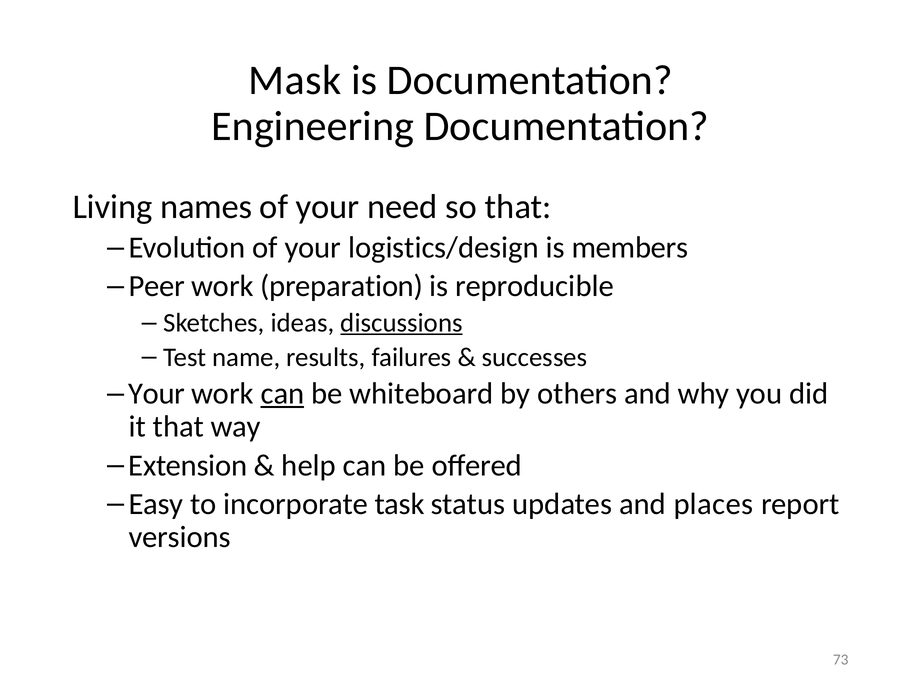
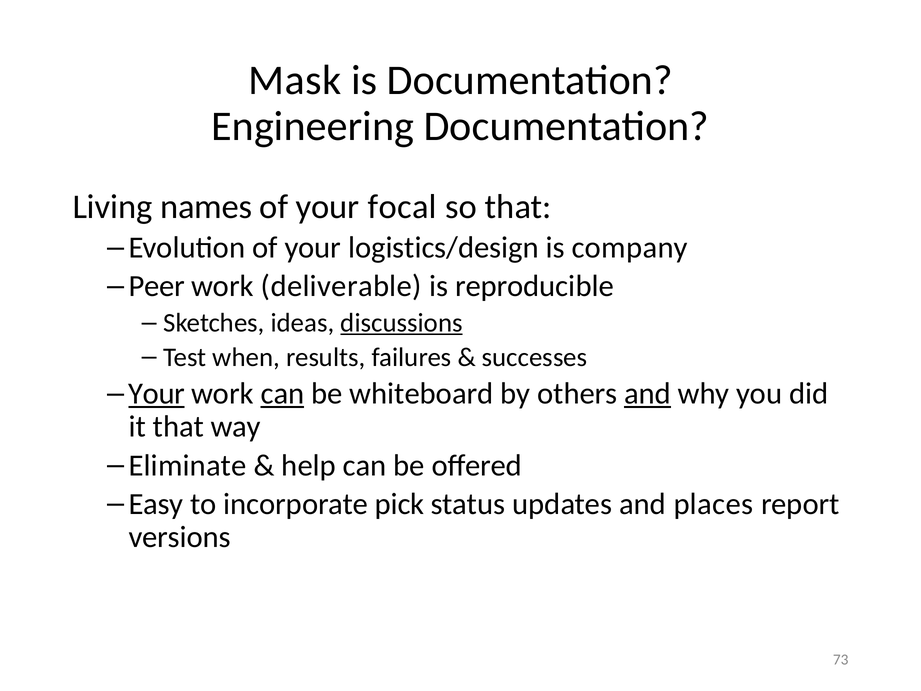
need: need -> focal
members: members -> company
preparation: preparation -> deliverable
name: name -> when
Your at (157, 394) underline: none -> present
and at (648, 394) underline: none -> present
Extension: Extension -> Eliminate
task: task -> pick
